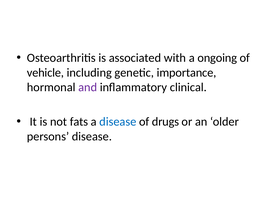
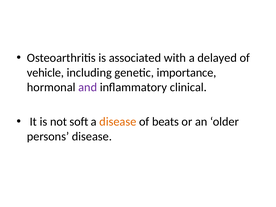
ongoing: ongoing -> delayed
fats: fats -> soft
disease at (118, 122) colour: blue -> orange
drugs: drugs -> beats
